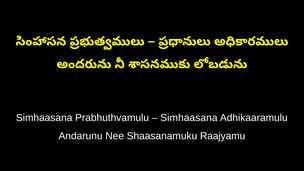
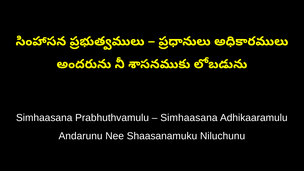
Raajyamu: Raajyamu -> Niluchunu
